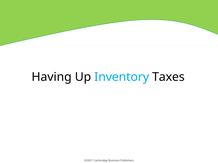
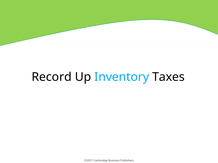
Having: Having -> Record
